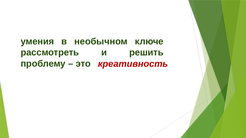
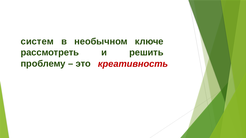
умения: умения -> систем
